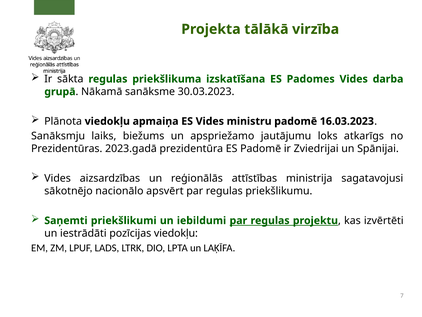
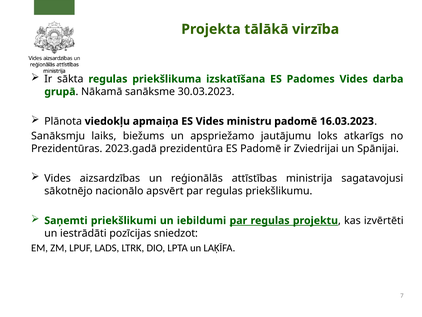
pozīcijas viedokļu: viedokļu -> sniedzot
